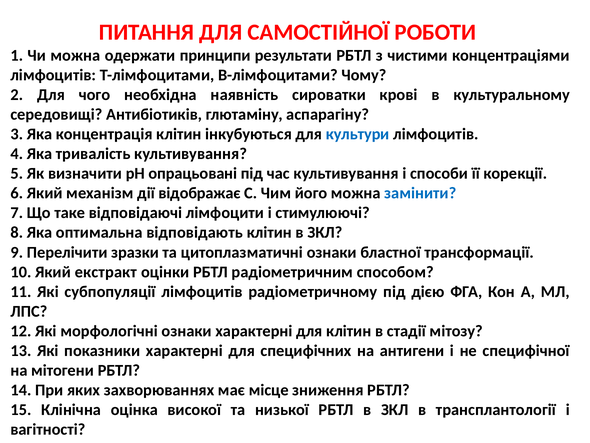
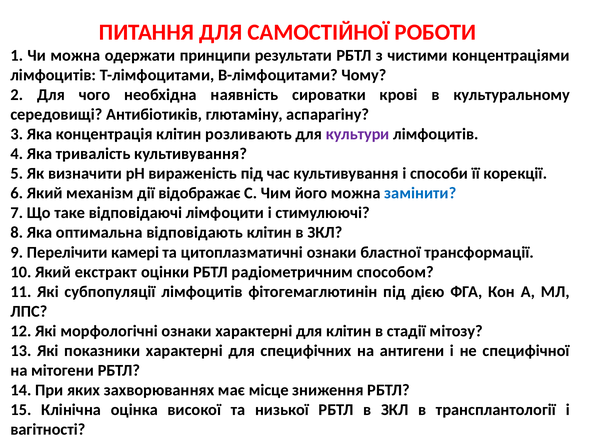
інкубуються: інкубуються -> розливають
культури colour: blue -> purple
опрацьовані: опрацьовані -> вираженість
зразки: зразки -> камері
радіометричному: радіометричному -> фітогемаглютинін
